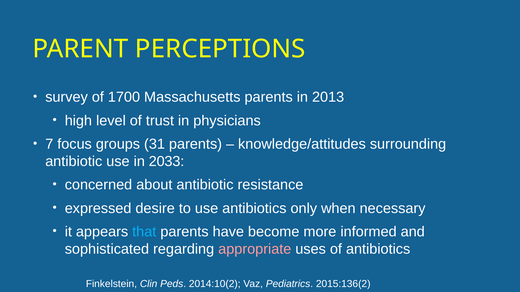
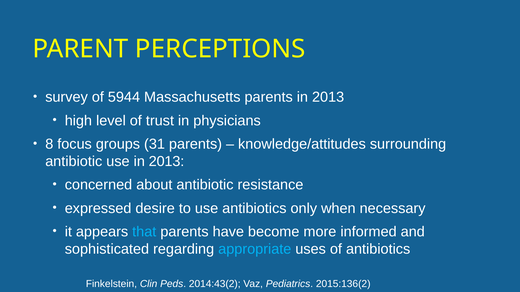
1700: 1700 -> 5944
7: 7 -> 8
use in 2033: 2033 -> 2013
appropriate colour: pink -> light blue
2014:10(2: 2014:10(2 -> 2014:43(2
